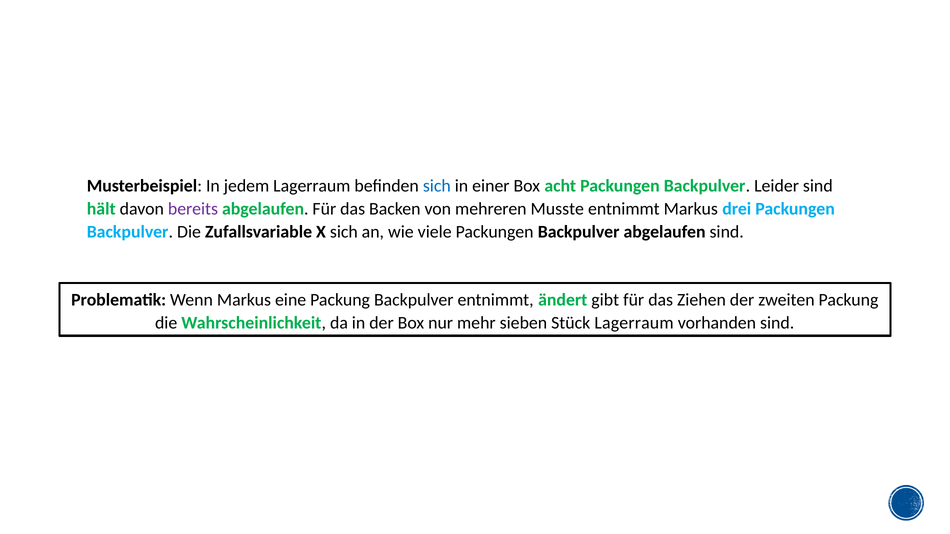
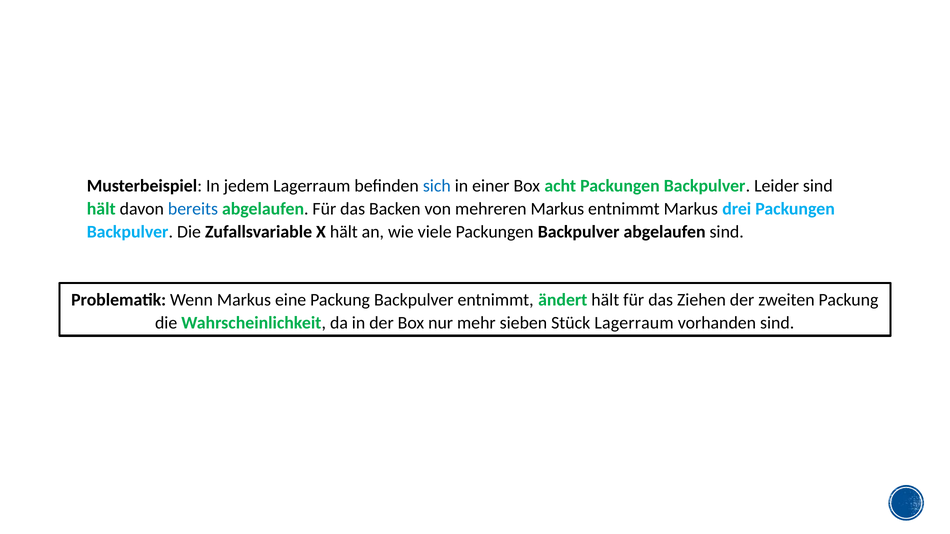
bereits colour: purple -> blue
mehreren Musste: Musste -> Markus
X sich: sich -> hält
ändert gibt: gibt -> hält
